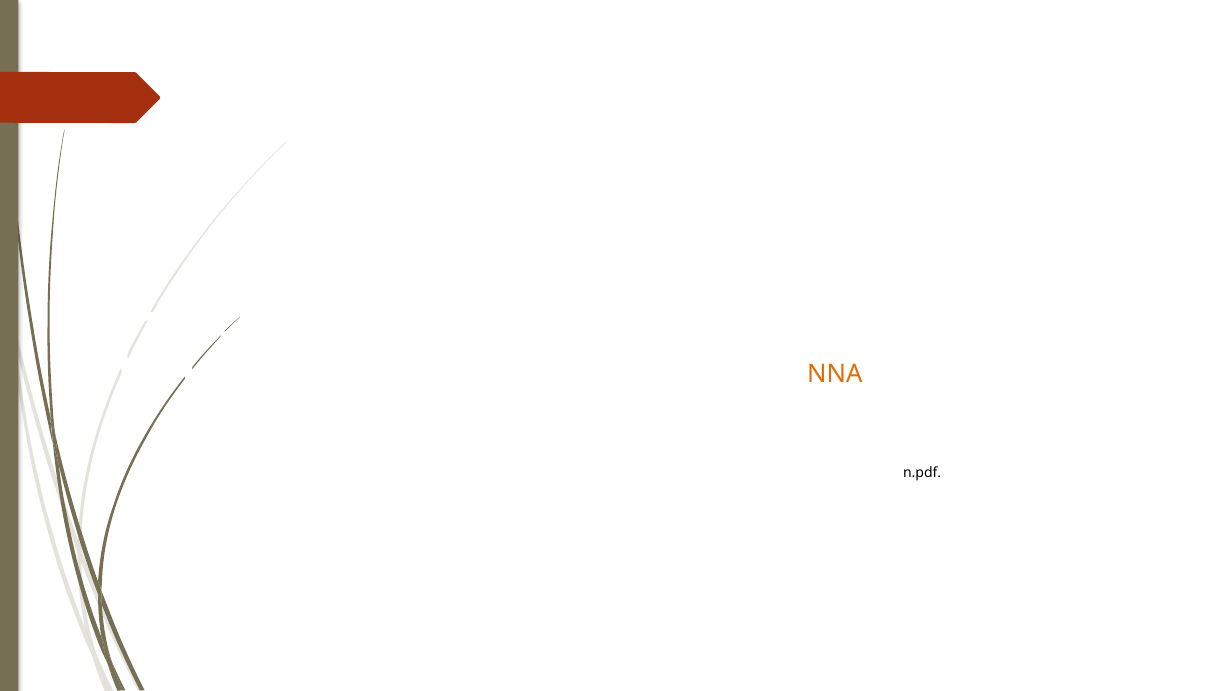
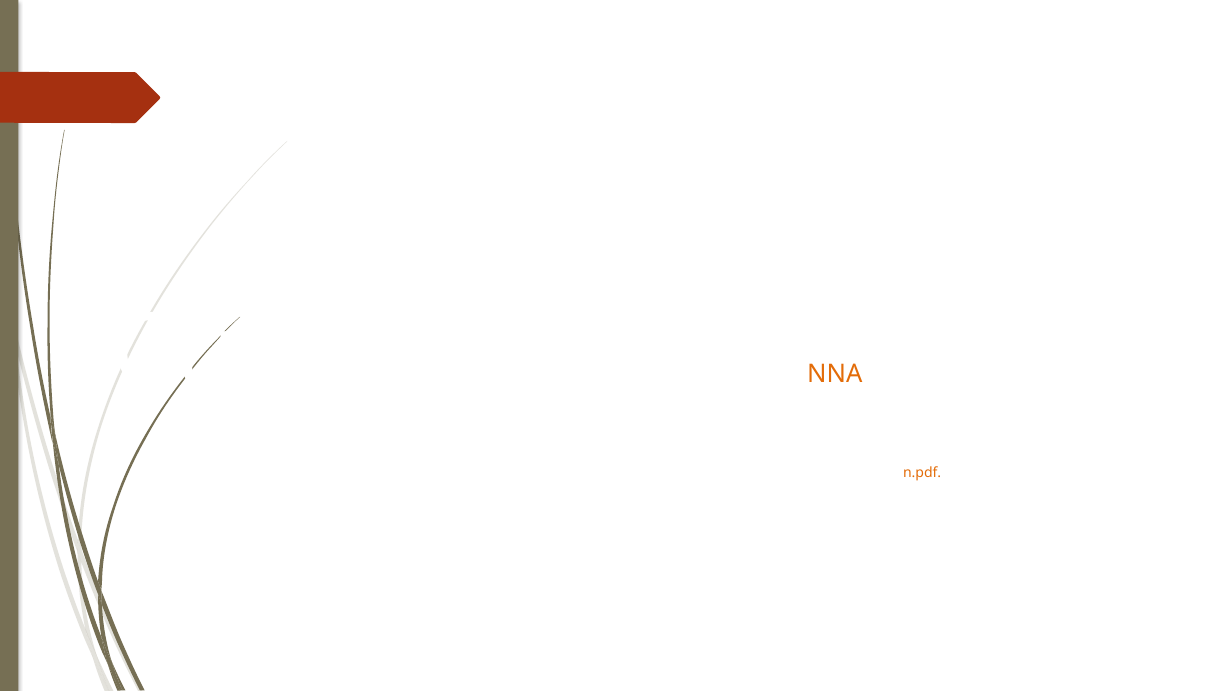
n.pdf colour: black -> orange
